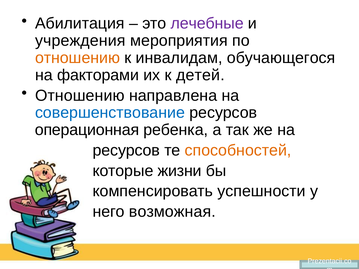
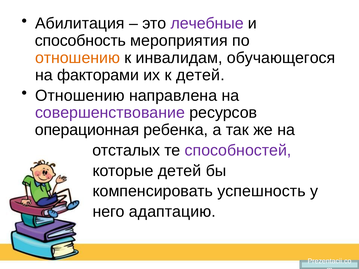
учреждения: учреждения -> способность
совершенствование colour: blue -> purple
ресурсов at (126, 151): ресурсов -> отсталых
способностей colour: orange -> purple
которые жизни: жизни -> детей
успешности: успешности -> успешность
возможная: возможная -> адаптацию
